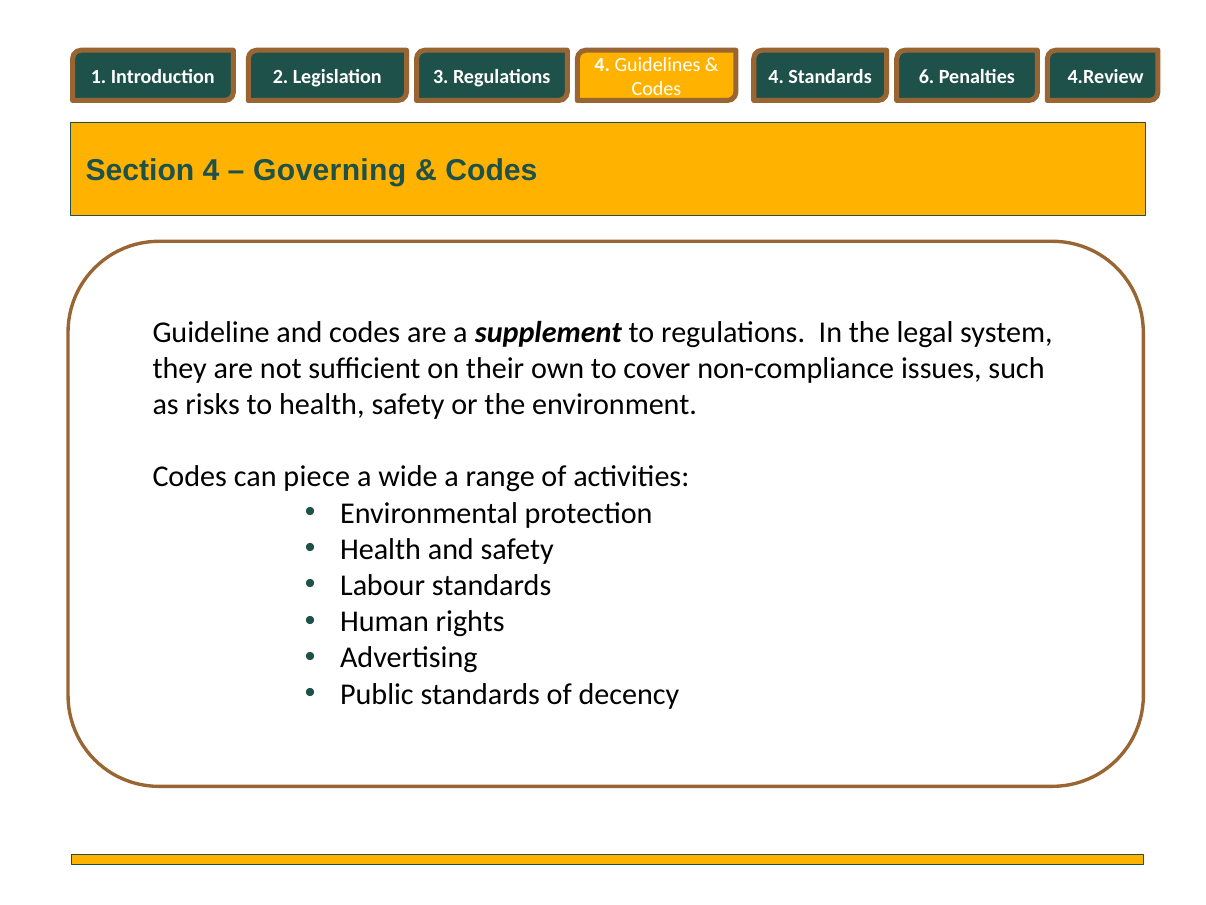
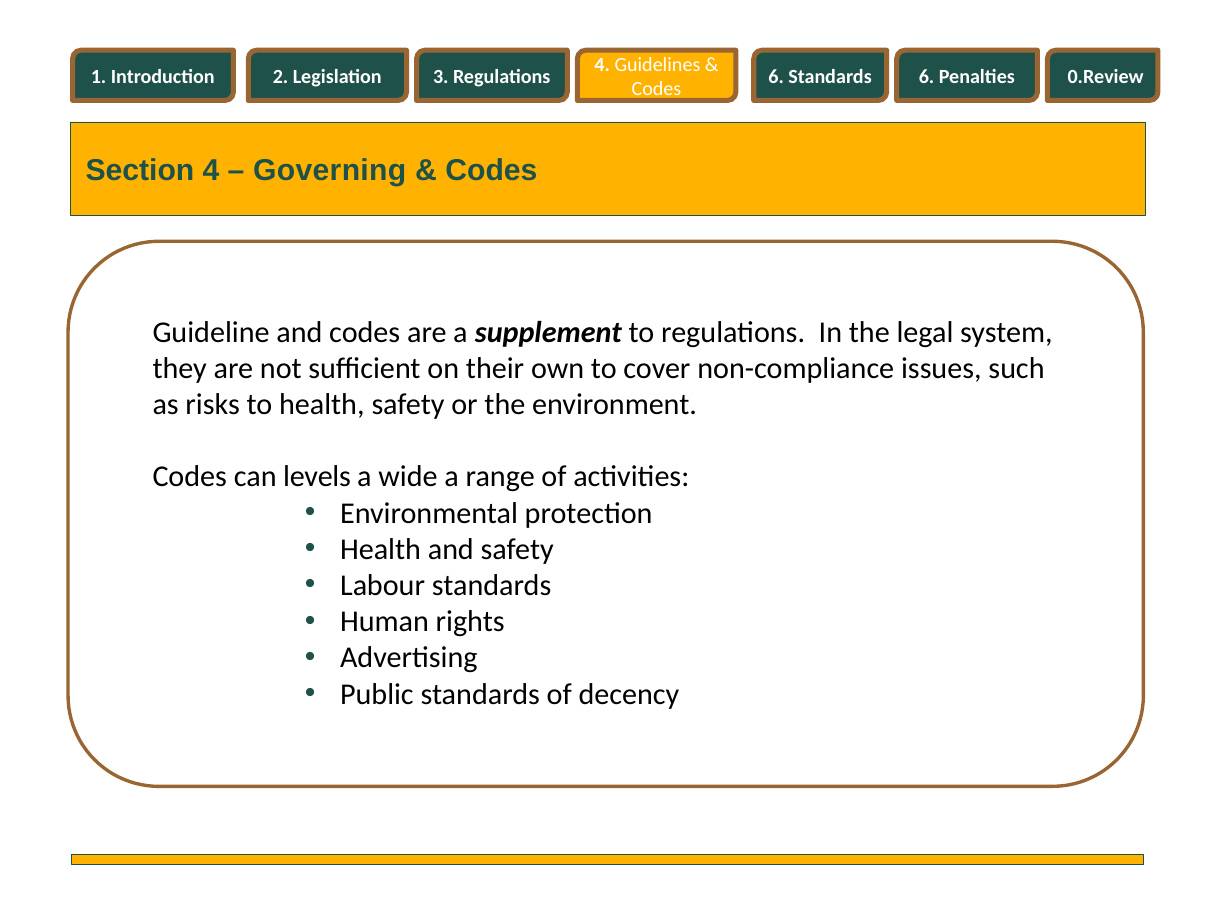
Regulations 4: 4 -> 6
4.Review: 4.Review -> 0.Review
piece: piece -> levels
